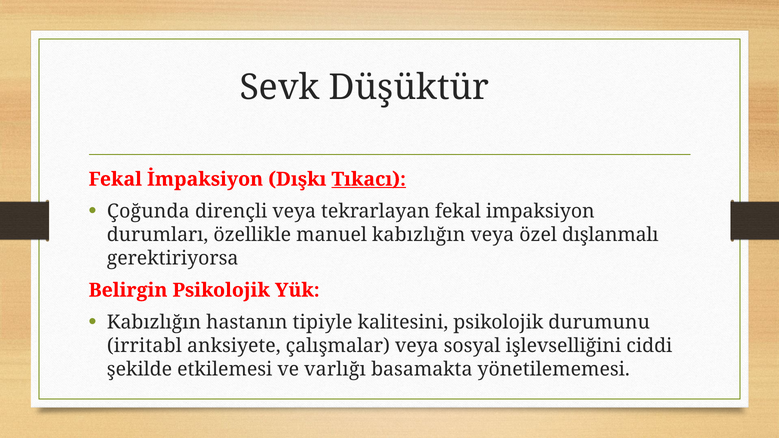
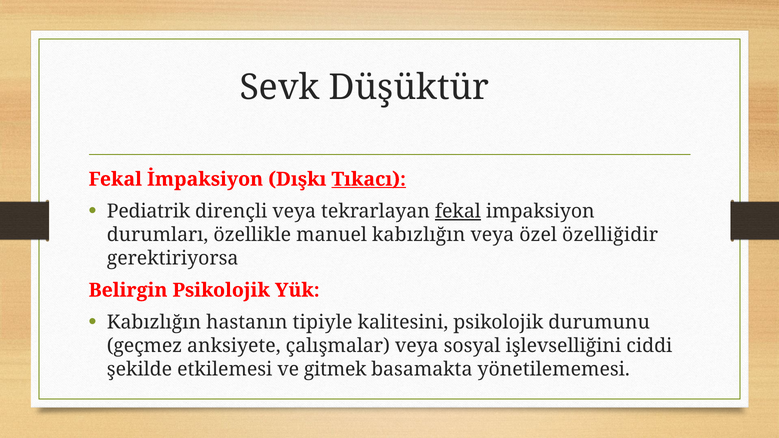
Çoğunda: Çoğunda -> Pediatrik
fekal at (458, 211) underline: none -> present
dışlanmalı: dışlanmalı -> özelliğidir
irritabl: irritabl -> geçmez
varlığı: varlığı -> gitmek
